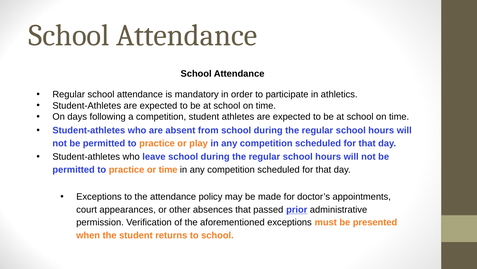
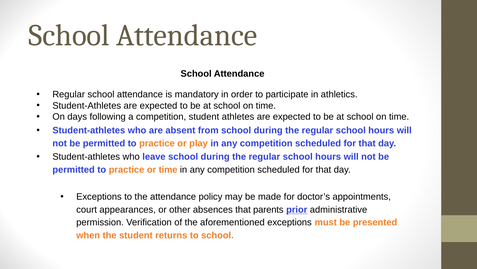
passed: passed -> parents
